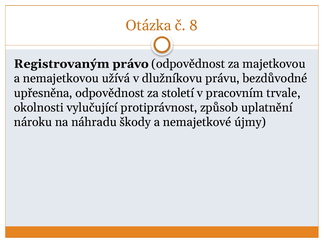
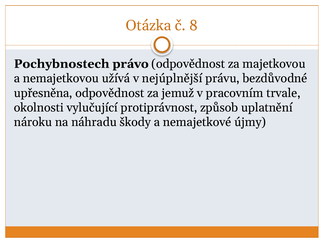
Registrovaným: Registrovaným -> Pochybnostech
dlužníkovu: dlužníkovu -> nejúplnější
století: století -> jemuž
